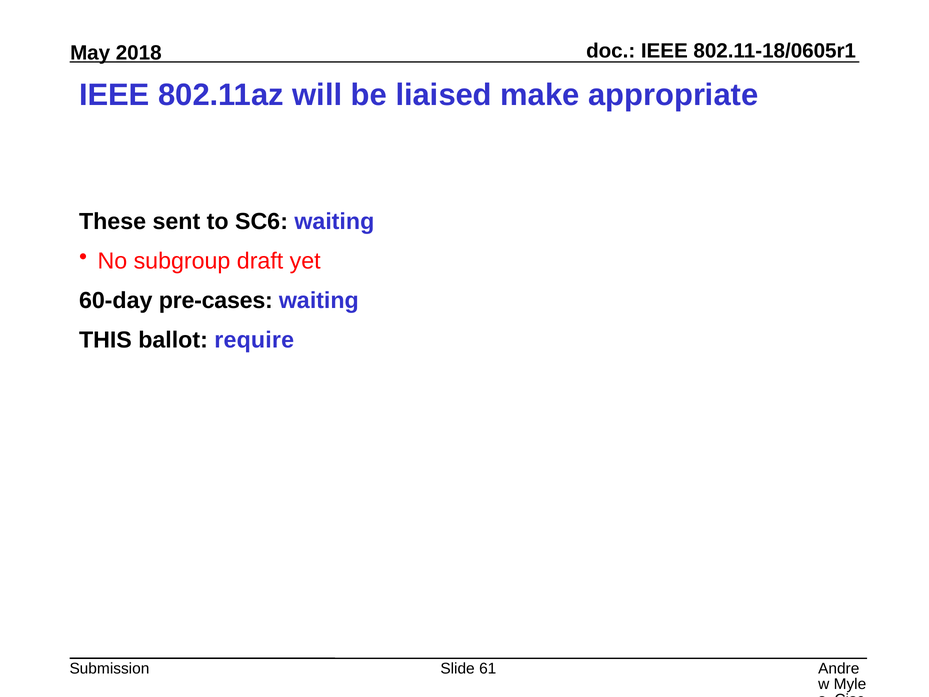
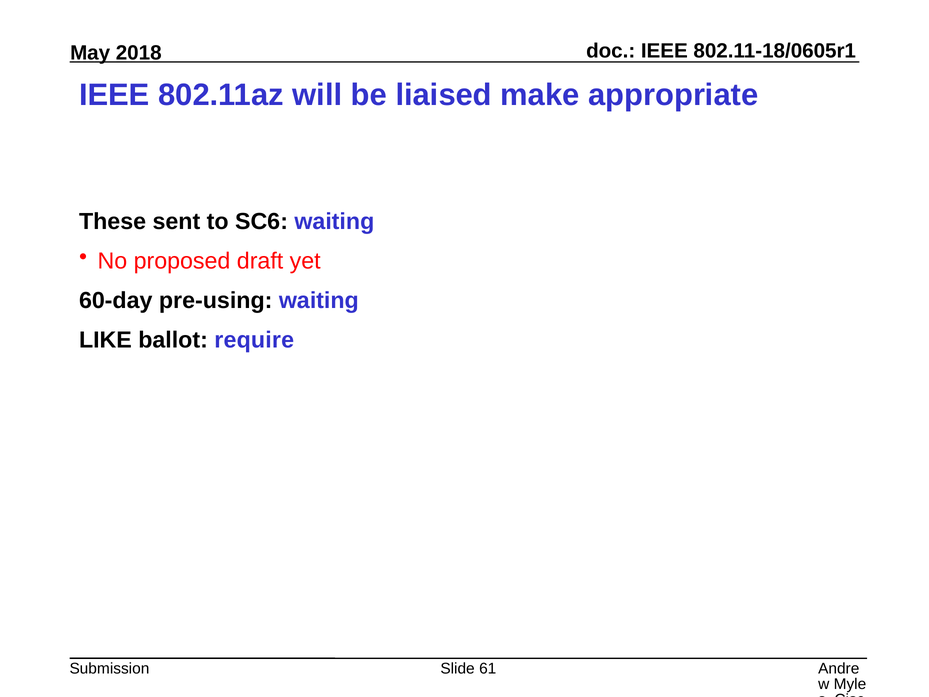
subgroup: subgroup -> proposed
pre-cases: pre-cases -> pre-using
THIS: THIS -> LIKE
